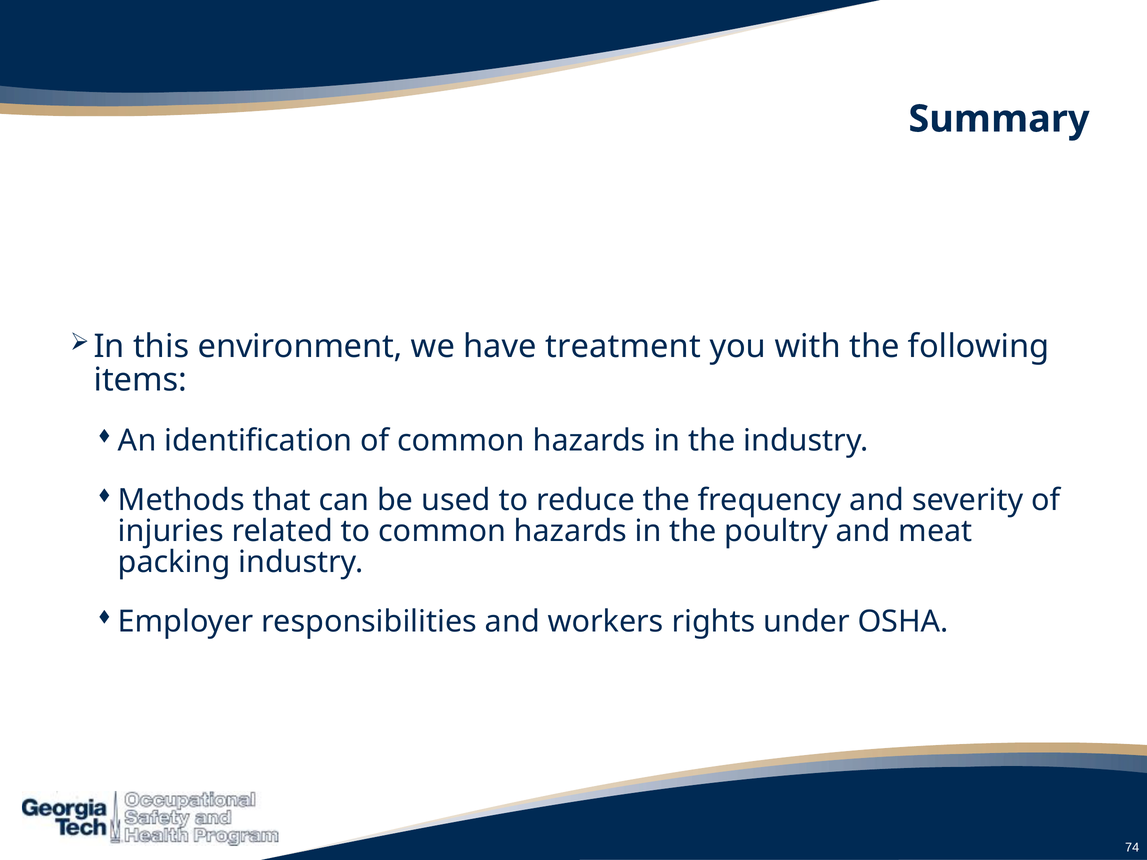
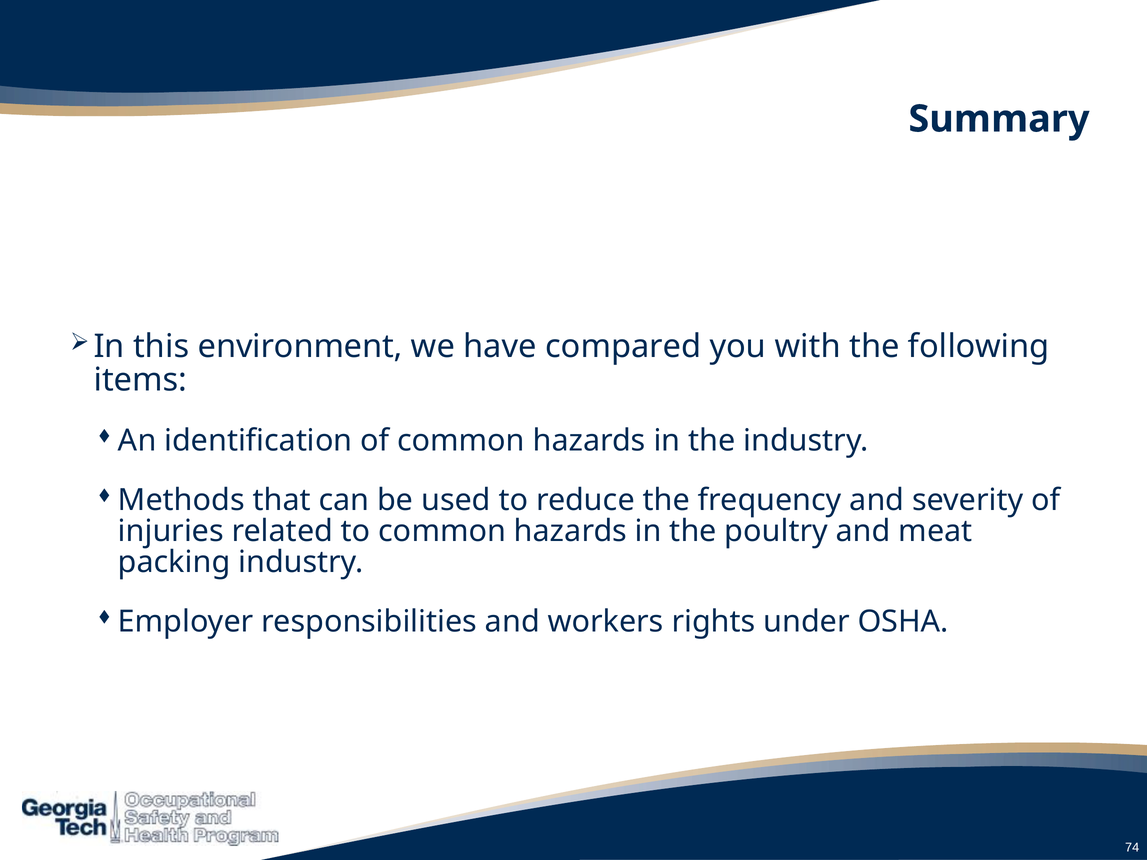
treatment: treatment -> compared
